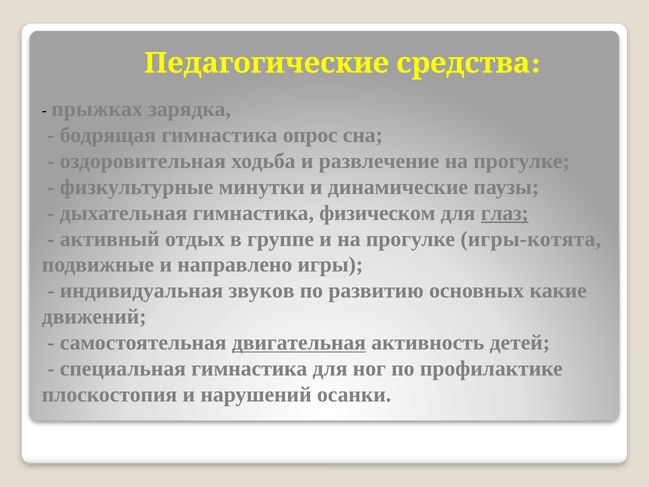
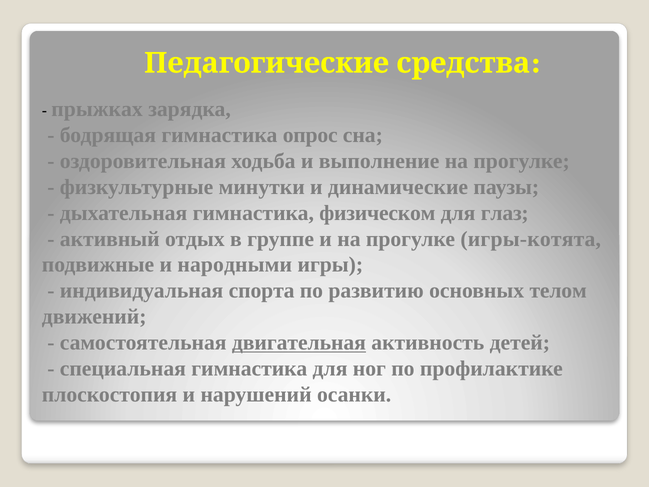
развлечение: развлечение -> выполнение
глаз underline: present -> none
направлено: направлено -> народными
звуков: звуков -> спорта
какие: какие -> телом
